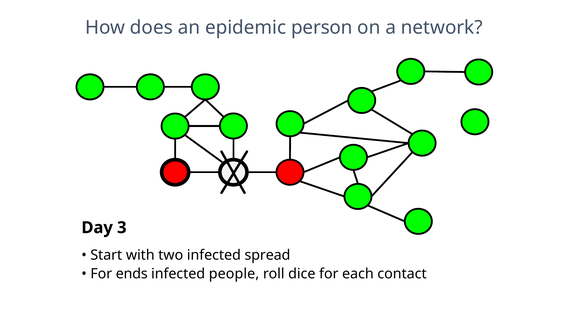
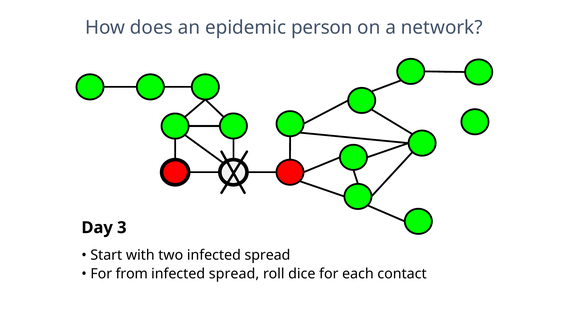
ends: ends -> from
people at (234, 274): people -> spread
